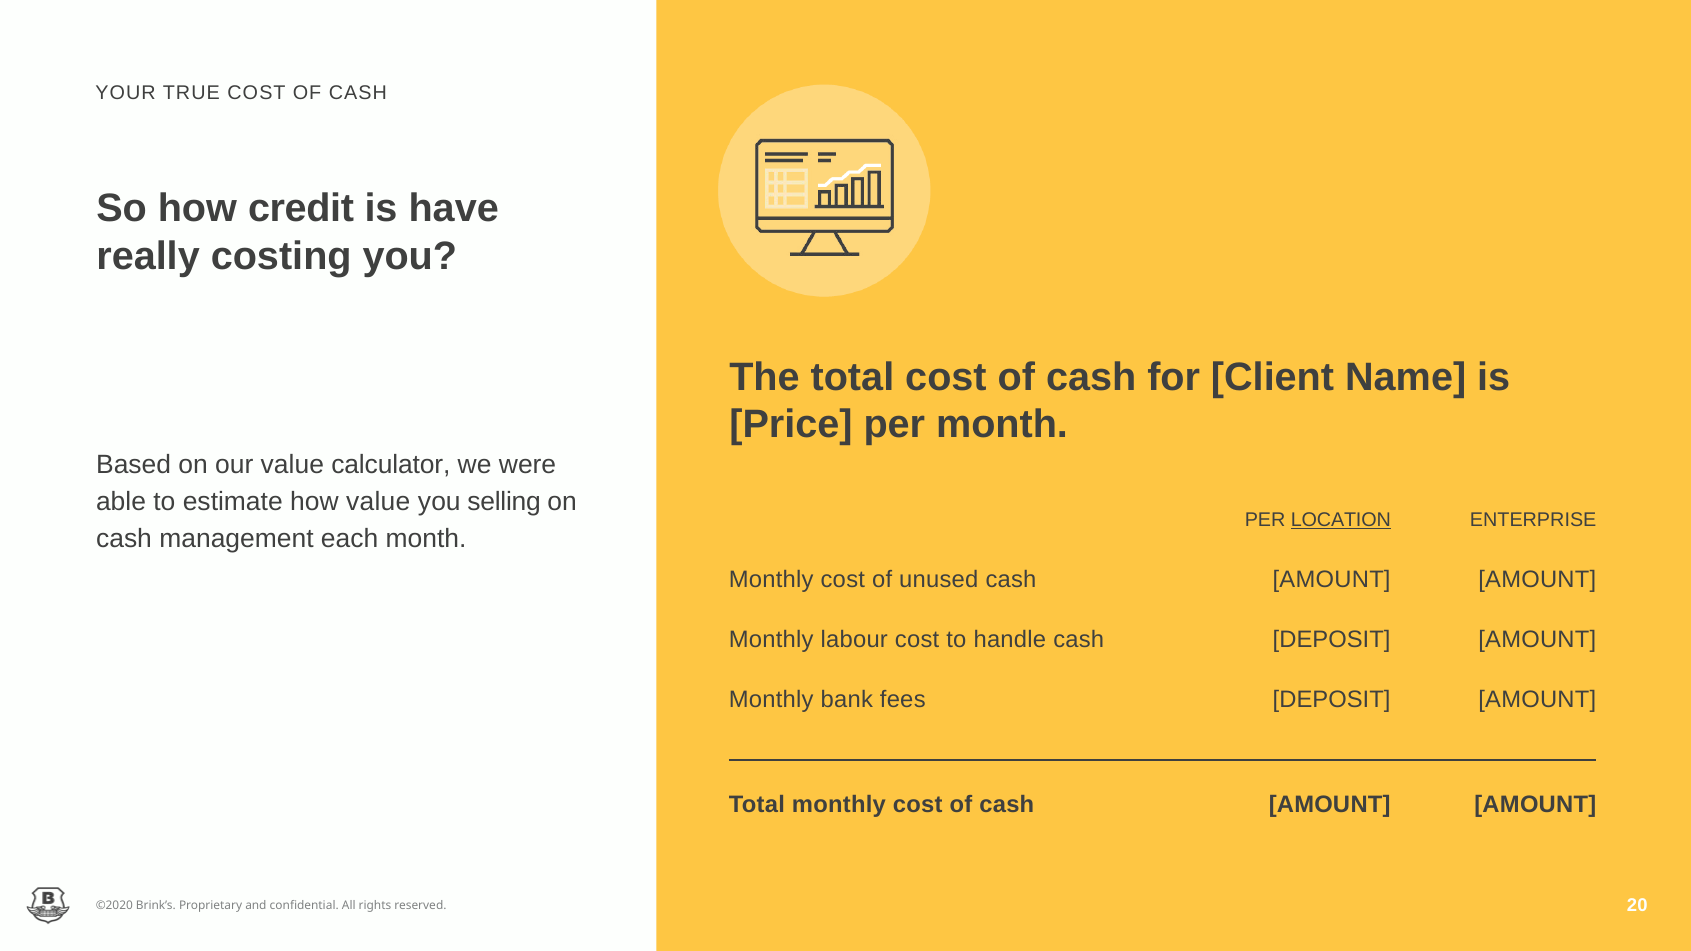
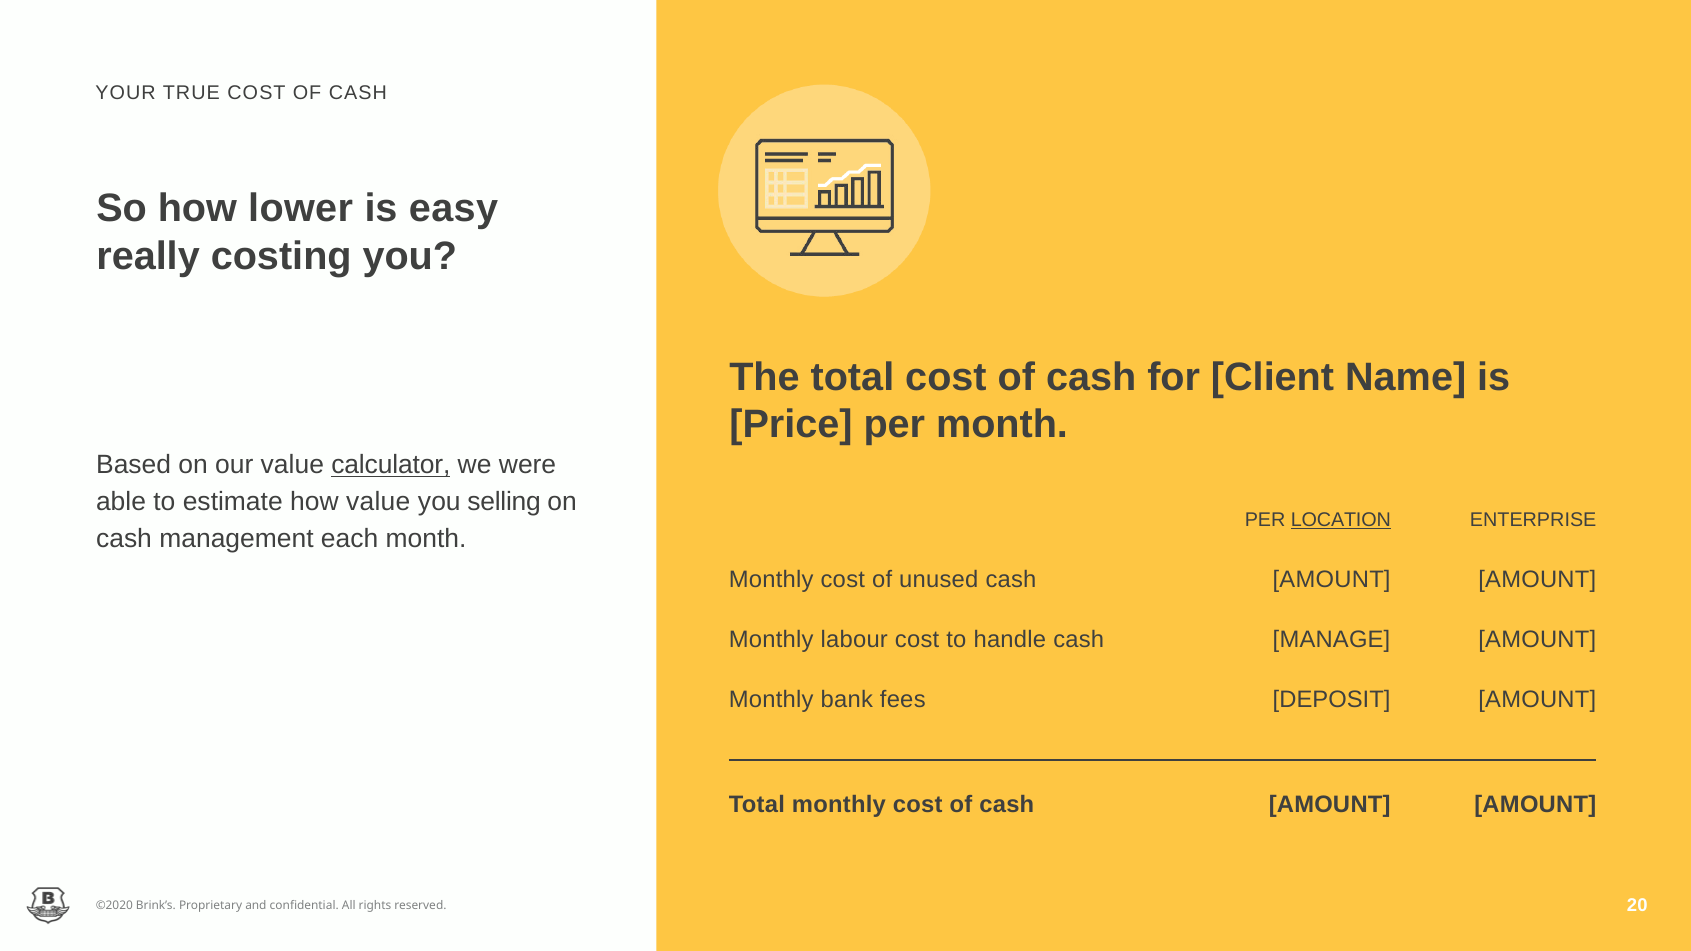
credit: credit -> lower
have: have -> easy
calculator underline: none -> present
cash DEPOSIT: DEPOSIT -> MANAGE
